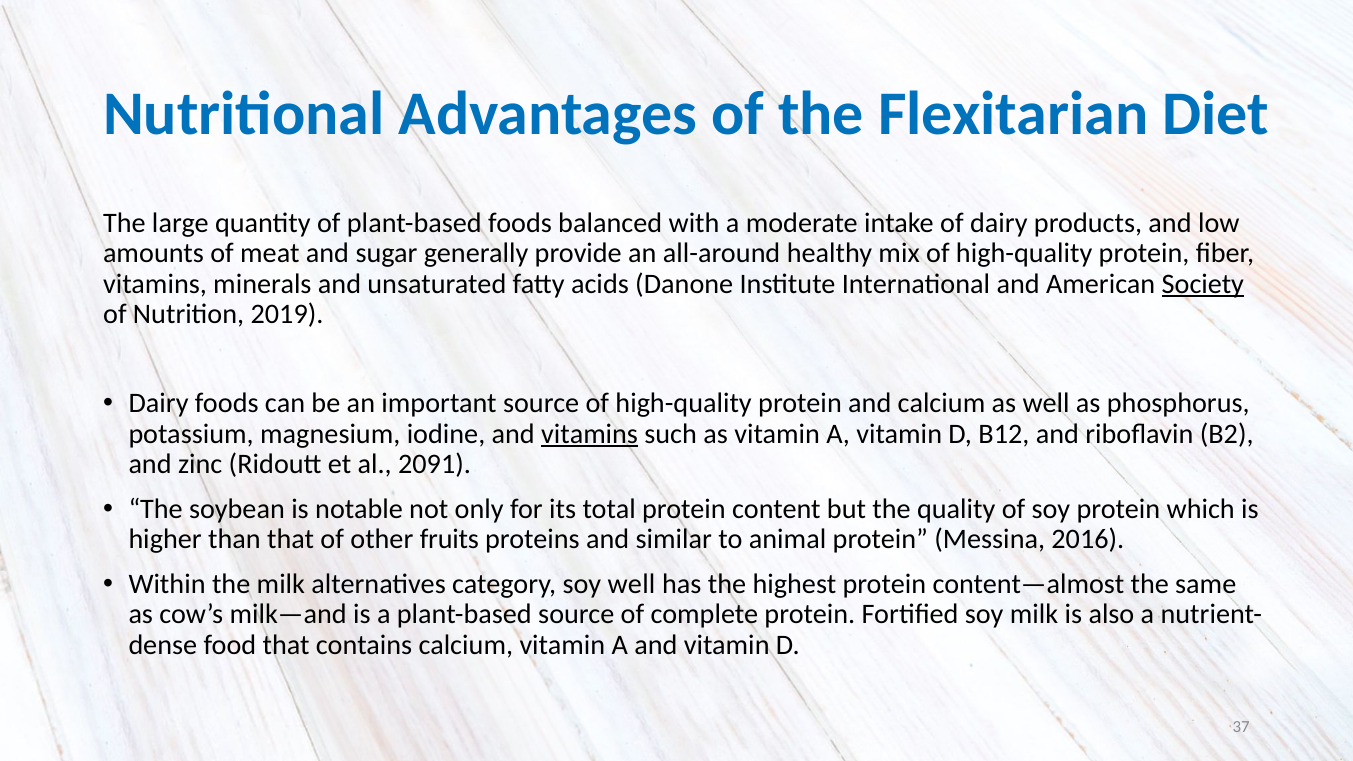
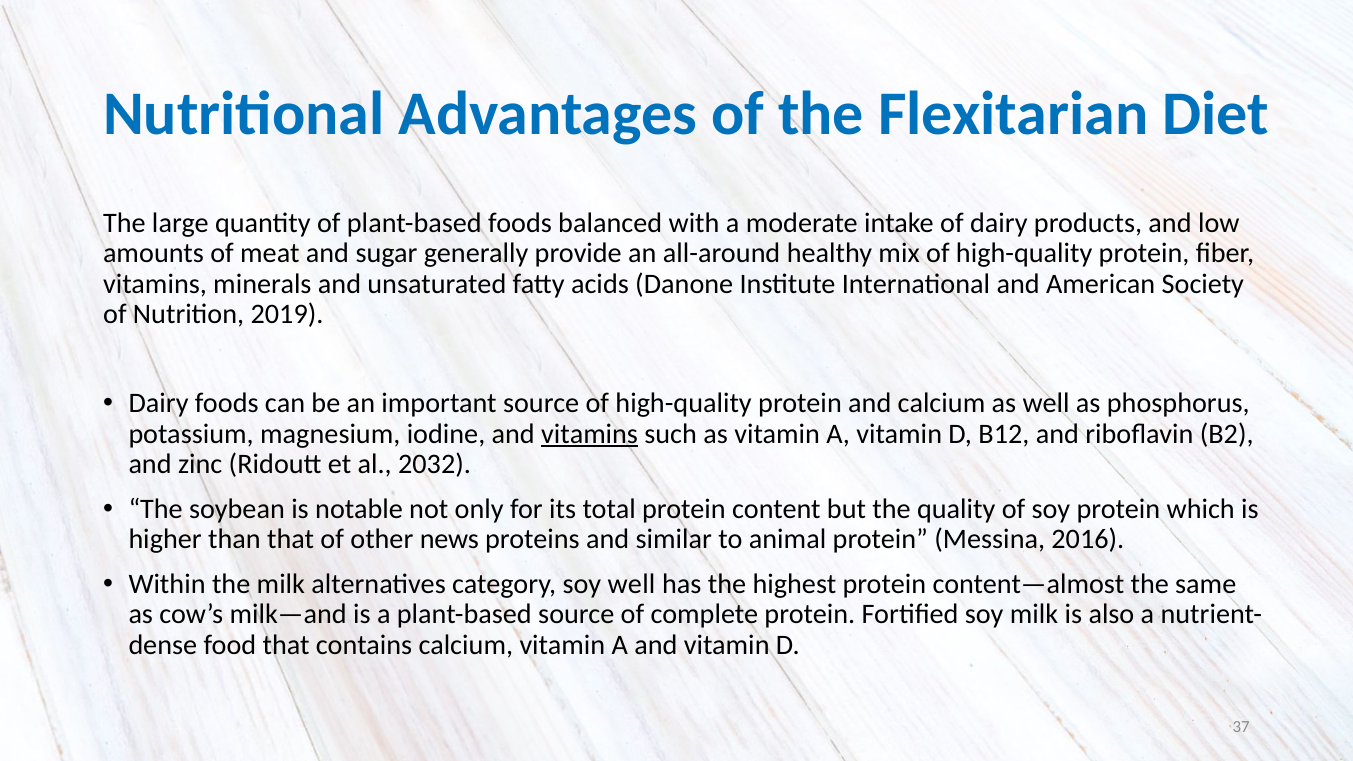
Society underline: present -> none
2091: 2091 -> 2032
fruits: fruits -> news
